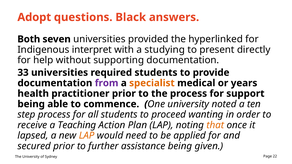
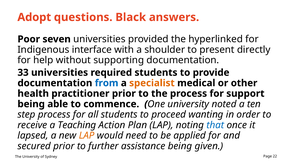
Both: Both -> Poor
interpret: interpret -> interface
studying: studying -> shoulder
from colour: purple -> blue
years: years -> other
that colour: orange -> blue
